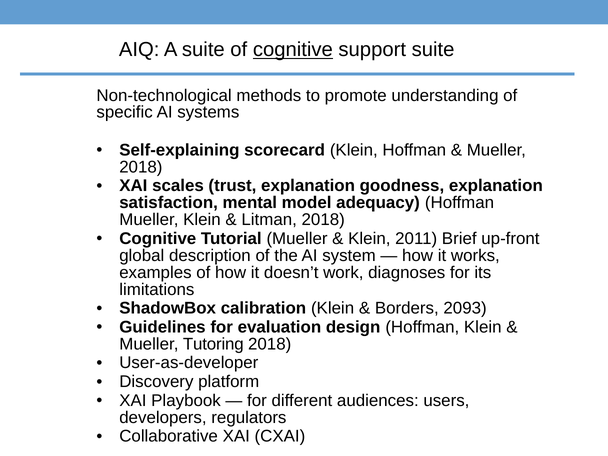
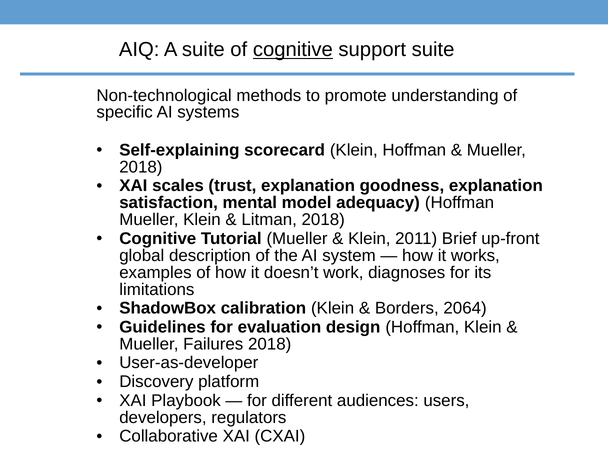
2093: 2093 -> 2064
Tutoring: Tutoring -> Failures
